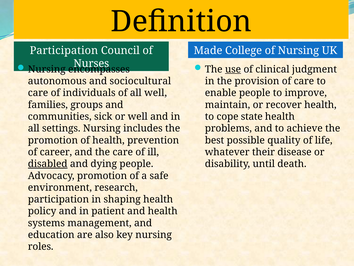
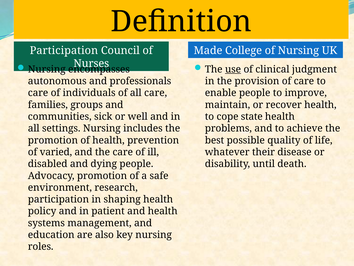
sociocultural: sociocultural -> professionals
all well: well -> care
career: career -> varied
disabled underline: present -> none
